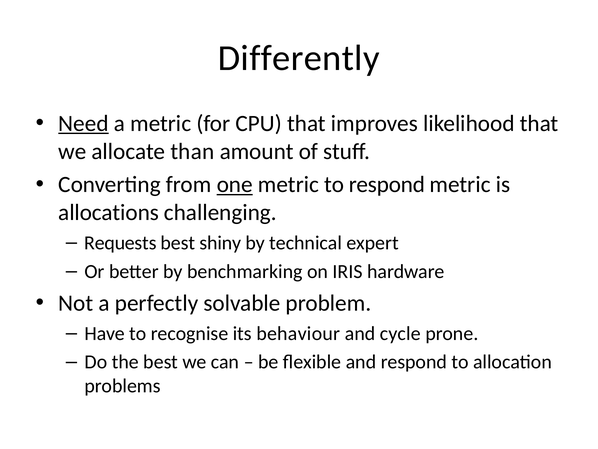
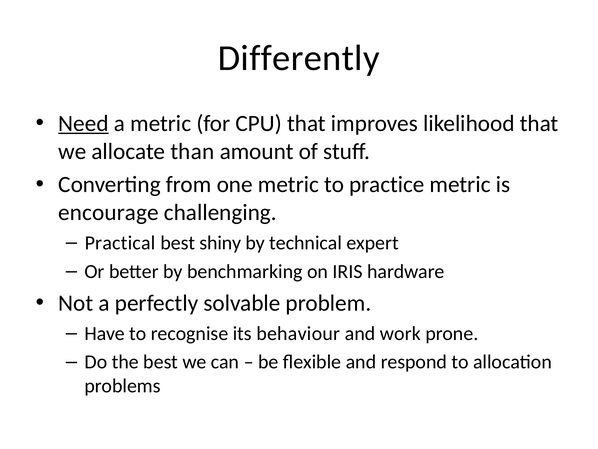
one underline: present -> none
to respond: respond -> practice
allocations: allocations -> encourage
Requests: Requests -> Practical
cycle: cycle -> work
